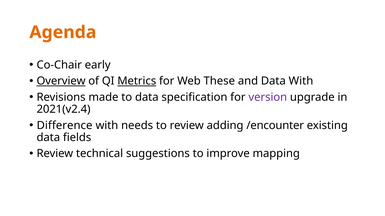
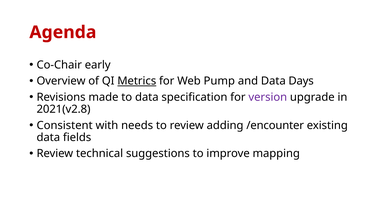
Agenda colour: orange -> red
Overview underline: present -> none
These: These -> Pump
Data With: With -> Days
2021(v2.4: 2021(v2.4 -> 2021(v2.8
Difference: Difference -> Consistent
